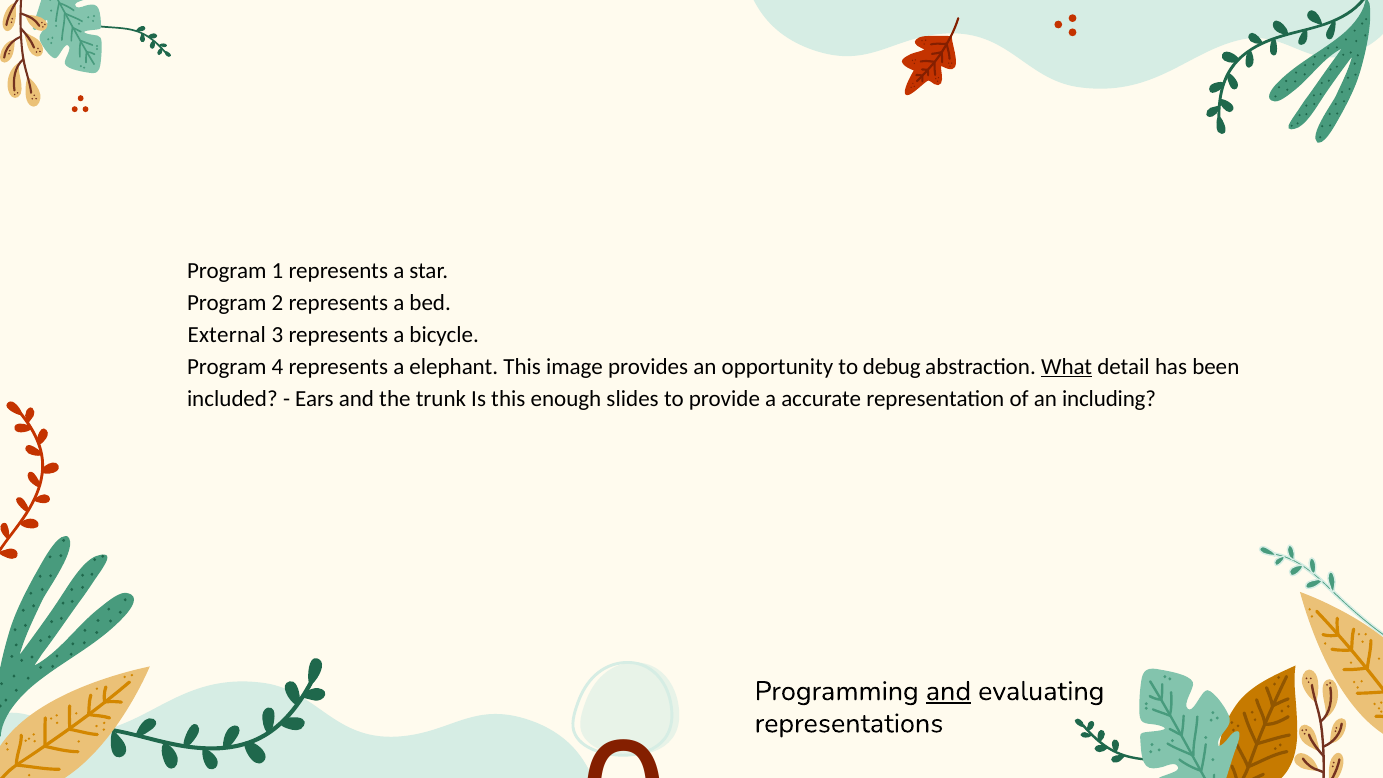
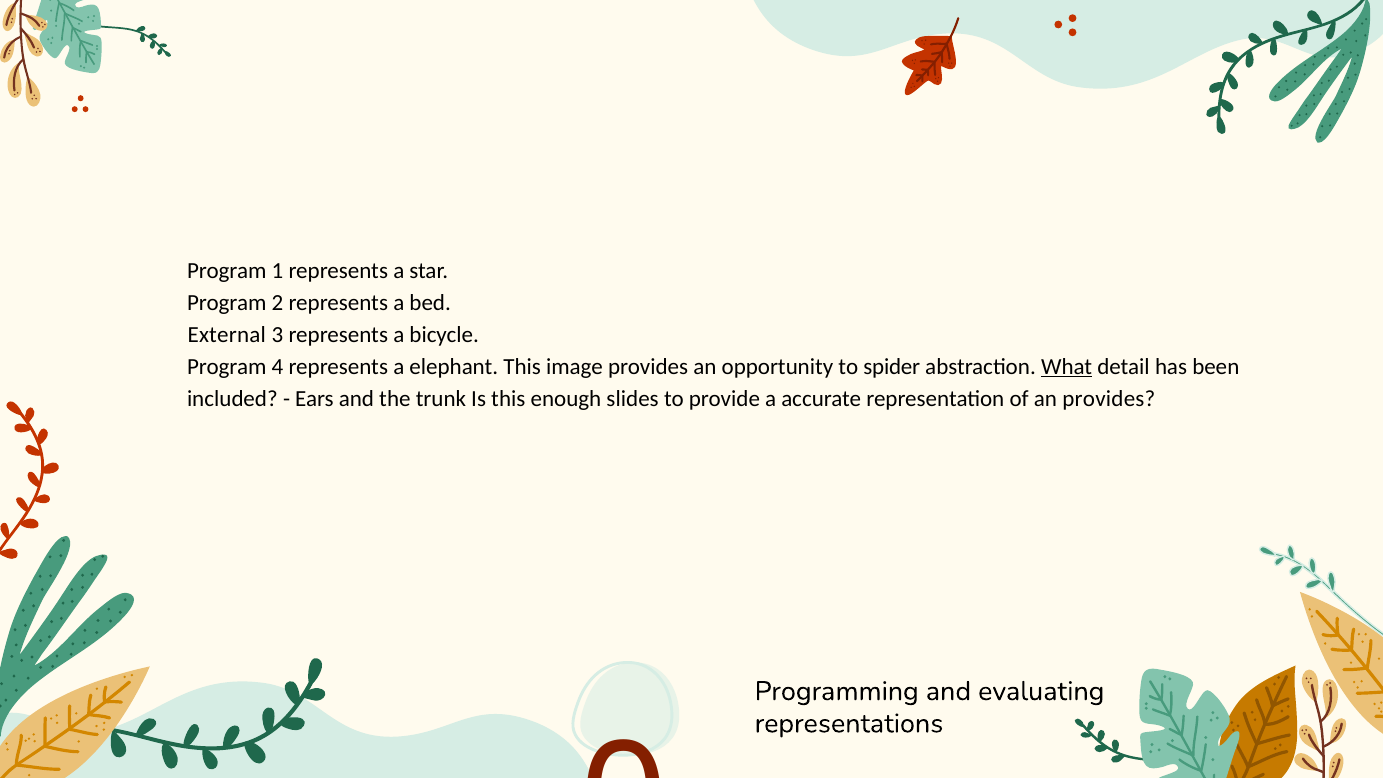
debug: debug -> spider
an including: including -> provides
and at (948, 691) underline: present -> none
